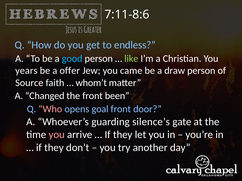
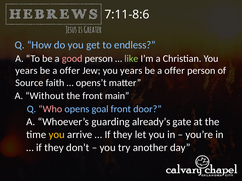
good colour: light blue -> pink
Jew you came: came -> years
draw at (175, 71): draw -> offer
whom’t: whom’t -> opens’t
Changed: Changed -> Without
been: been -> main
silence’s: silence’s -> already’s
you at (57, 135) colour: pink -> yellow
